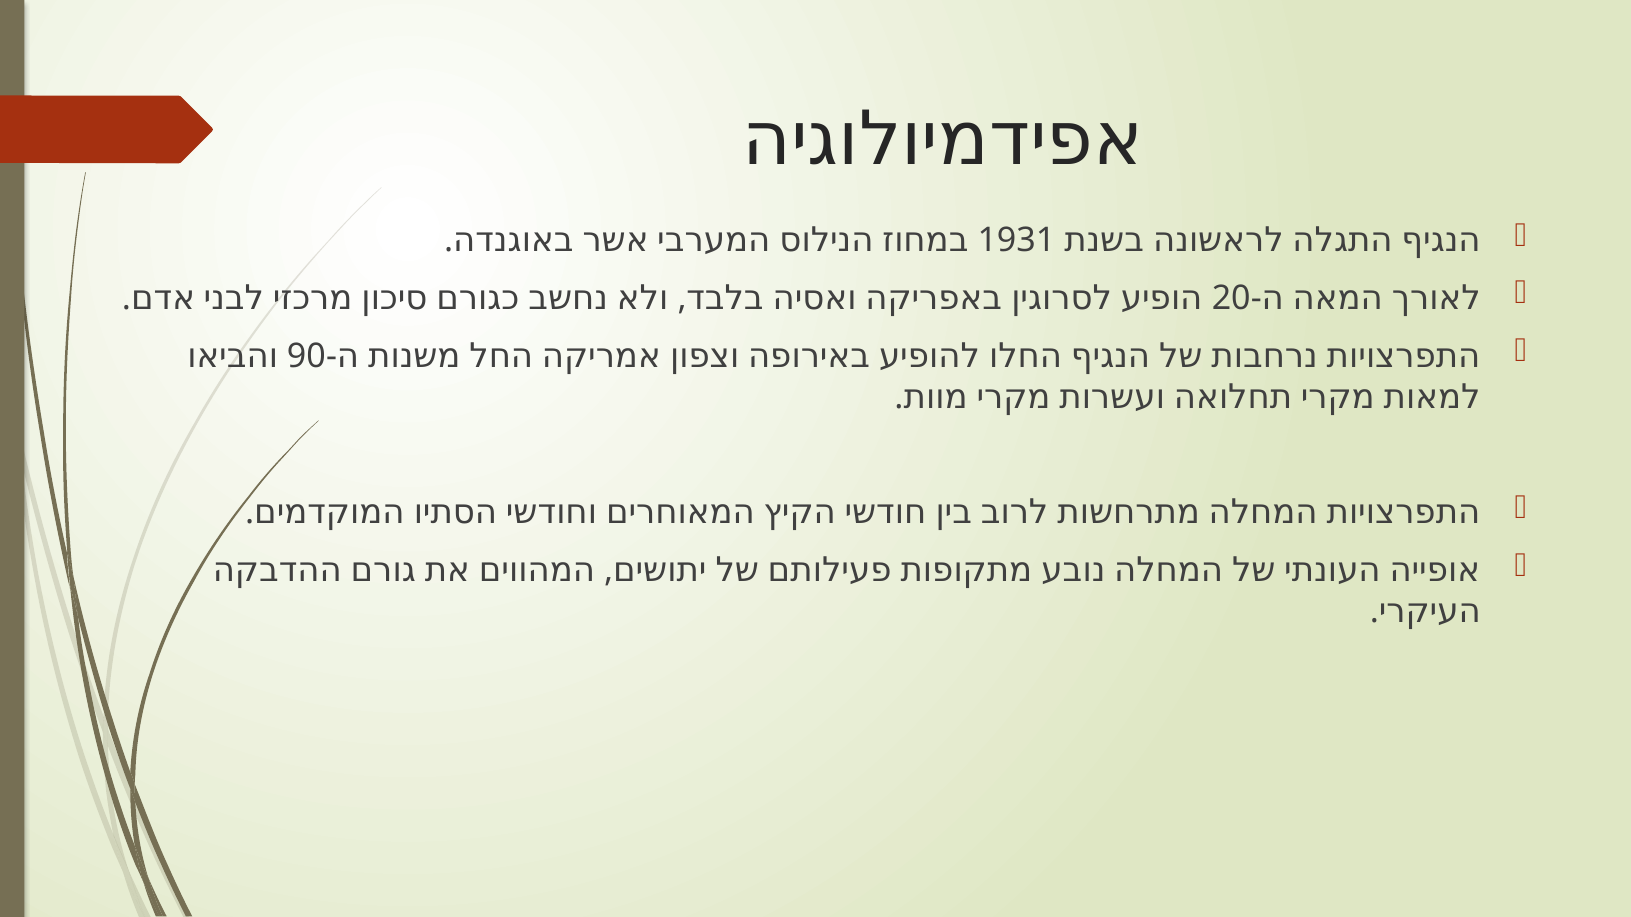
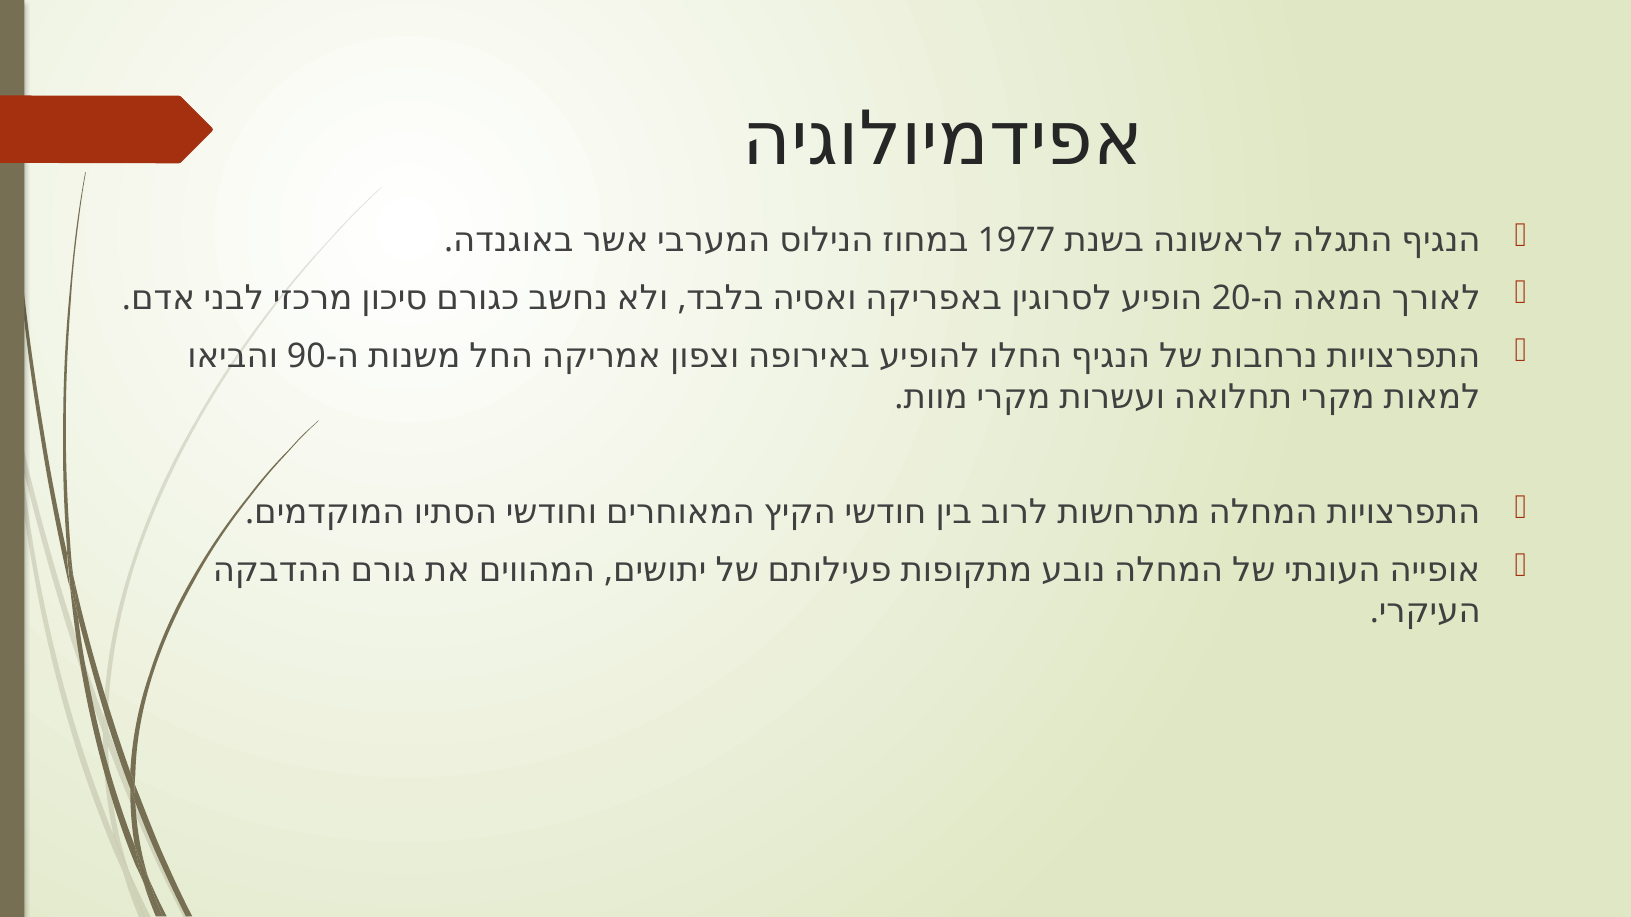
1931: 1931 -> 1977
